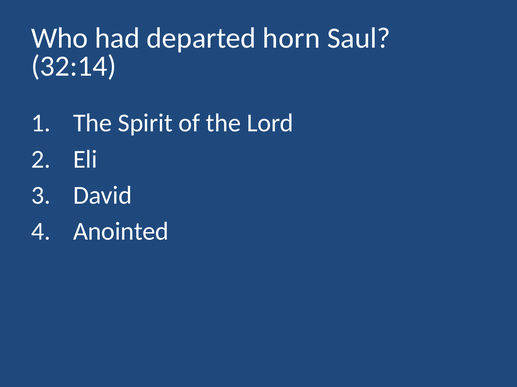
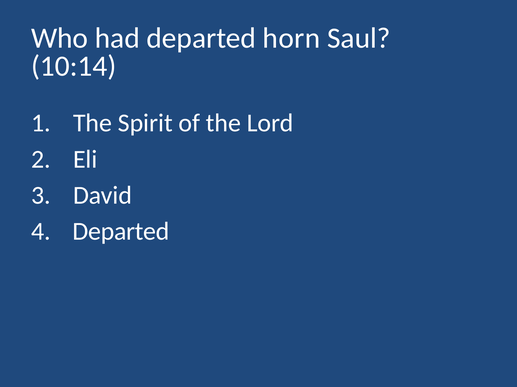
32:14: 32:14 -> 10:14
Anointed at (121, 232): Anointed -> Departed
